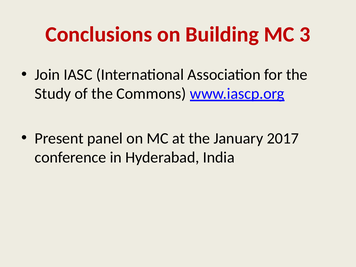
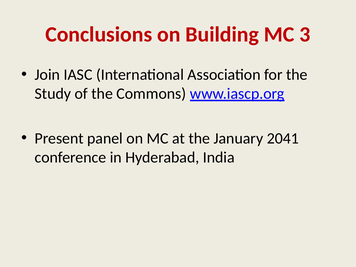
2017: 2017 -> 2041
